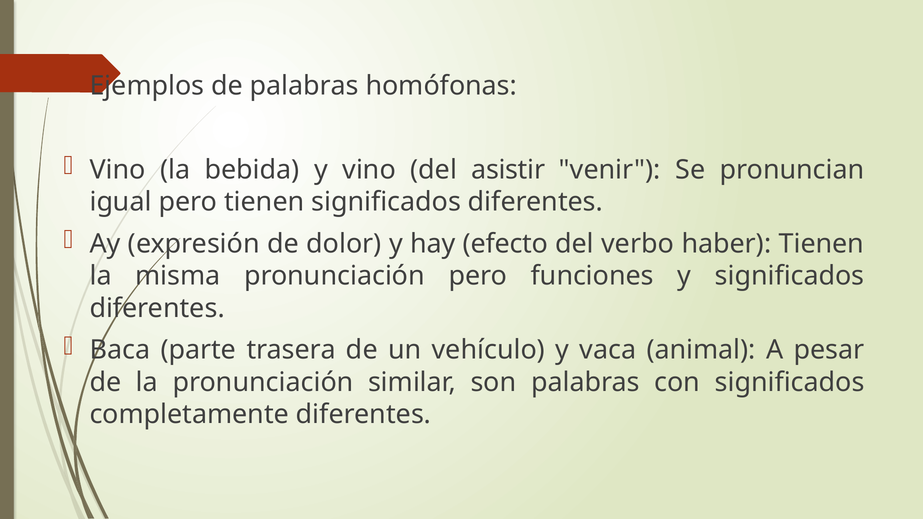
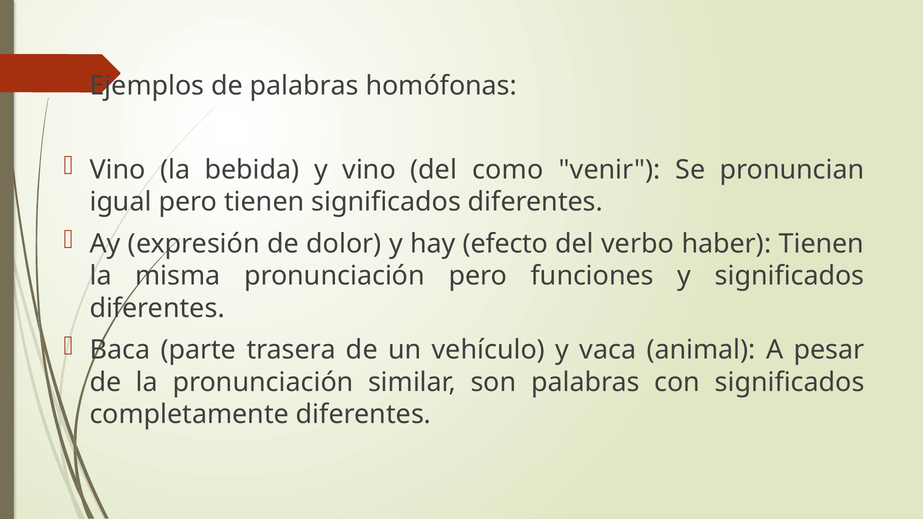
asistir: asistir -> como
